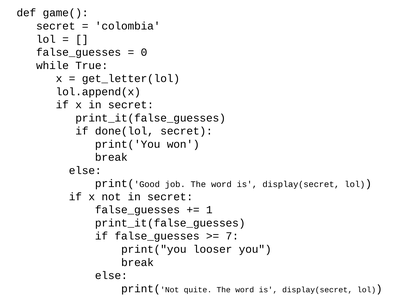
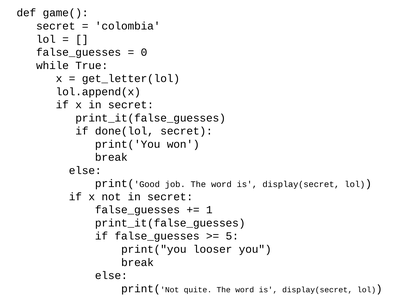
7: 7 -> 5
